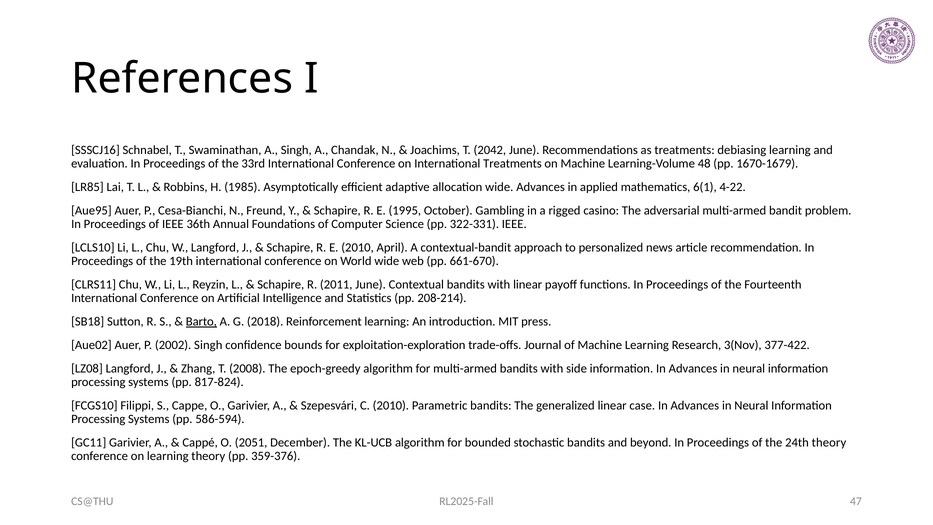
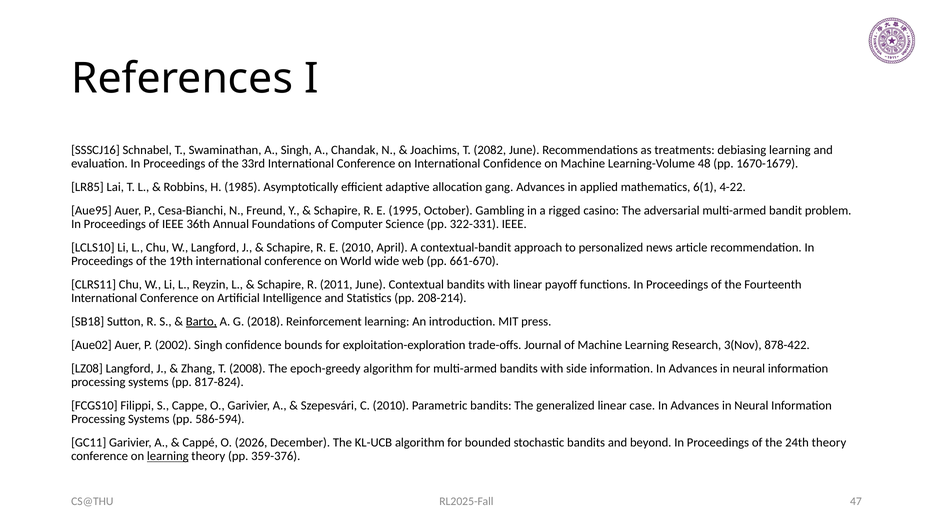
2042: 2042 -> 2082
International Treatments: Treatments -> Confidence
allocation wide: wide -> gang
377-422: 377-422 -> 878-422
2051: 2051 -> 2026
learning at (168, 456) underline: none -> present
